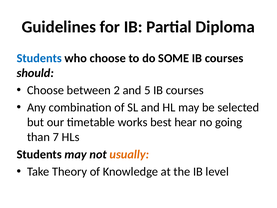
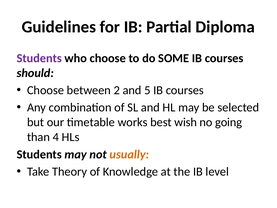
Students at (39, 58) colour: blue -> purple
hear: hear -> wish
7: 7 -> 4
